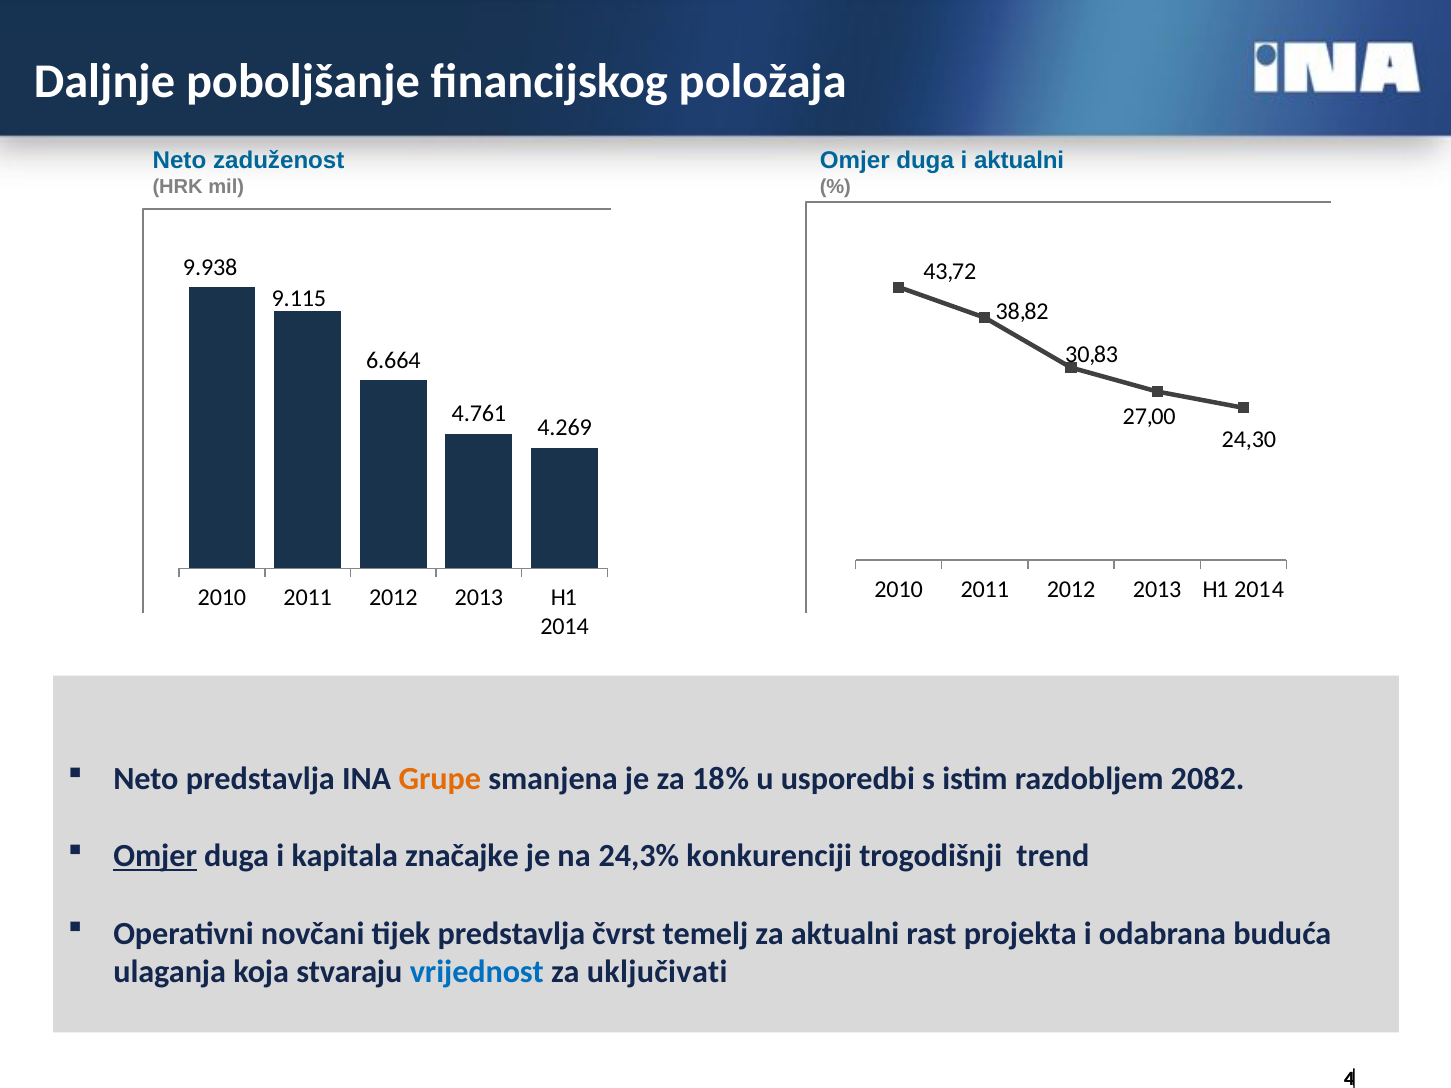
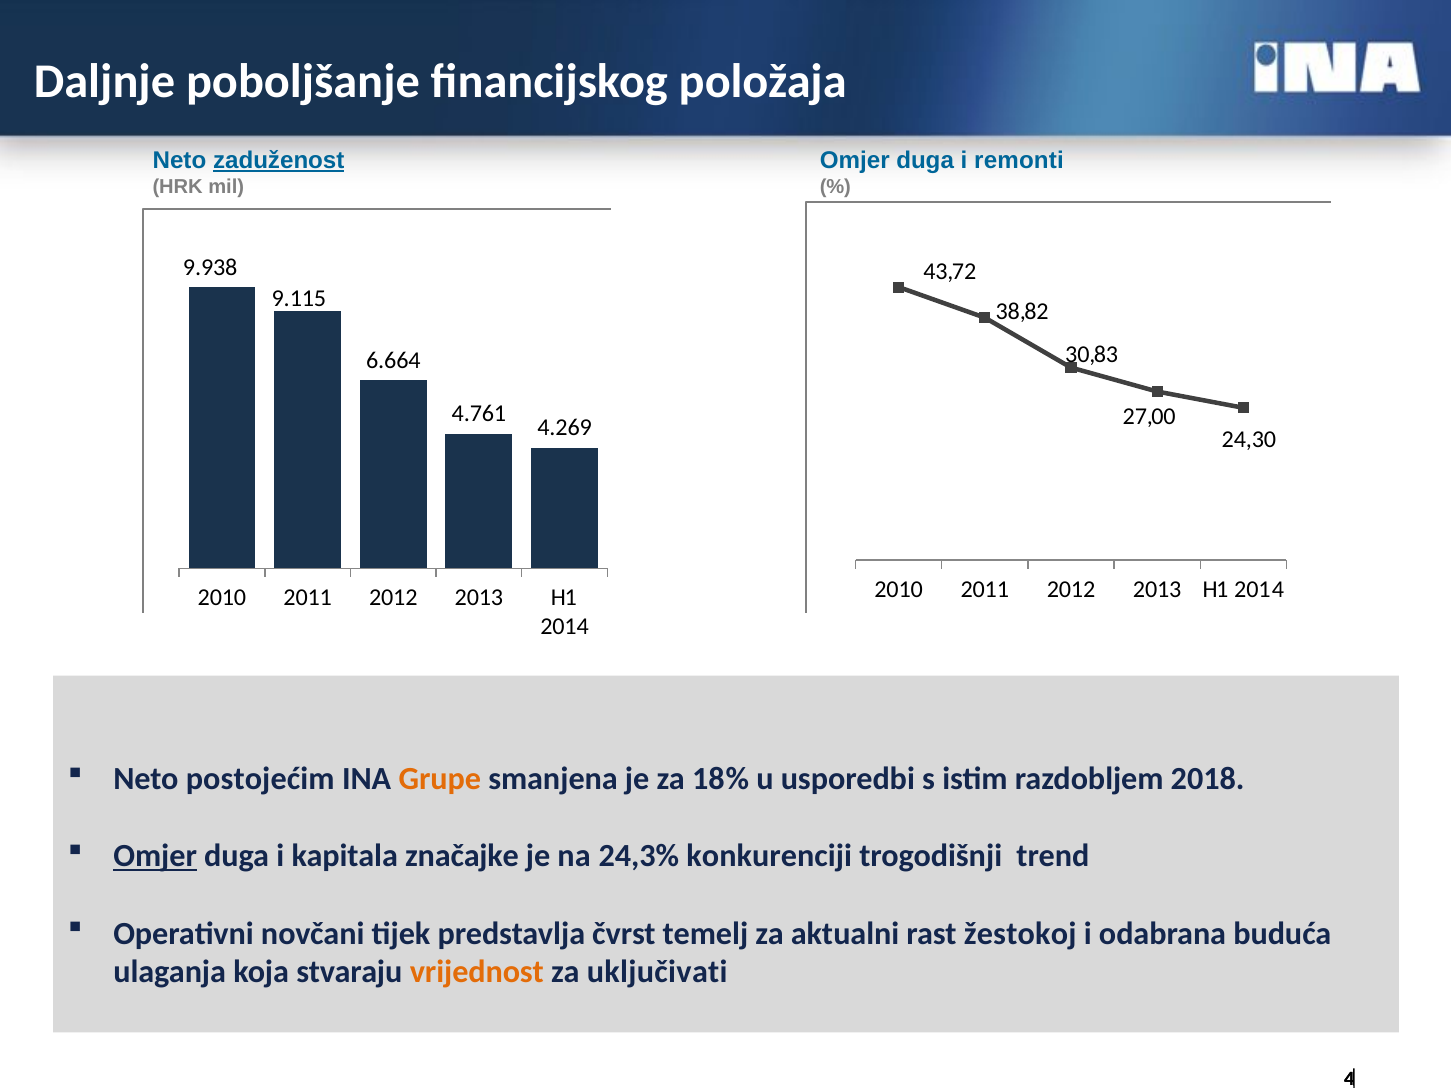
zaduženost underline: none -> present
i aktualni: aktualni -> remonti
Neto predstavlja: predstavlja -> postojećim
2082: 2082 -> 2018
projekta: projekta -> žestokoj
vrijednost colour: blue -> orange
